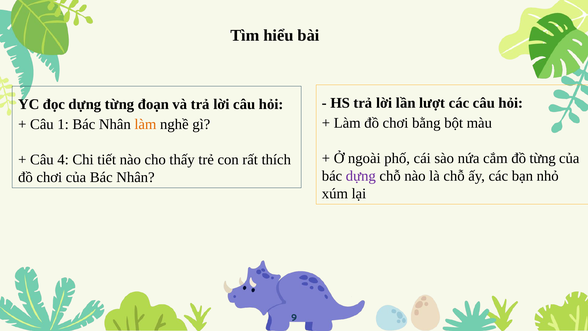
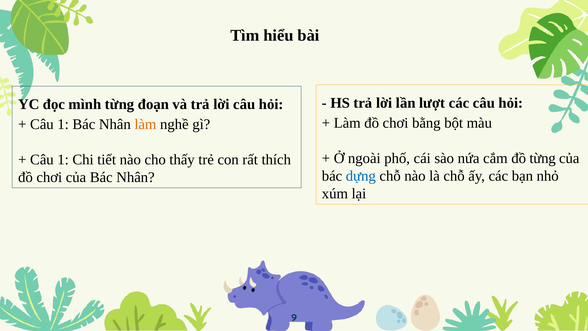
đọc dựng: dựng -> mình
4 at (63, 159): 4 -> 1
dựng at (361, 176) colour: purple -> blue
